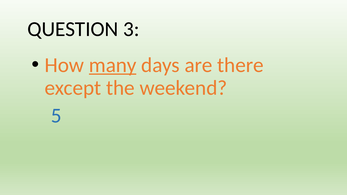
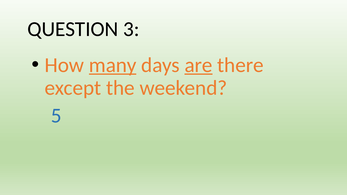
are underline: none -> present
